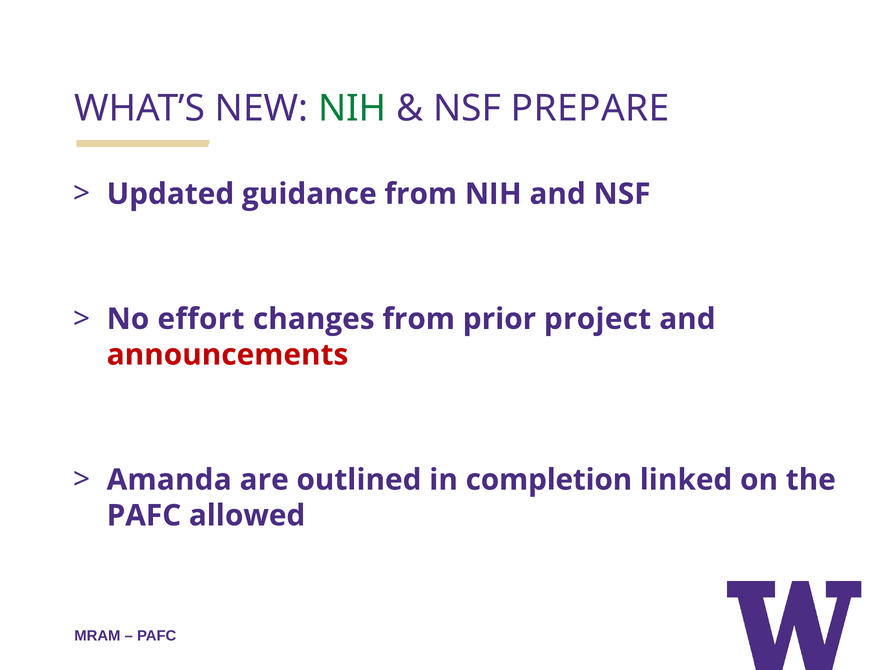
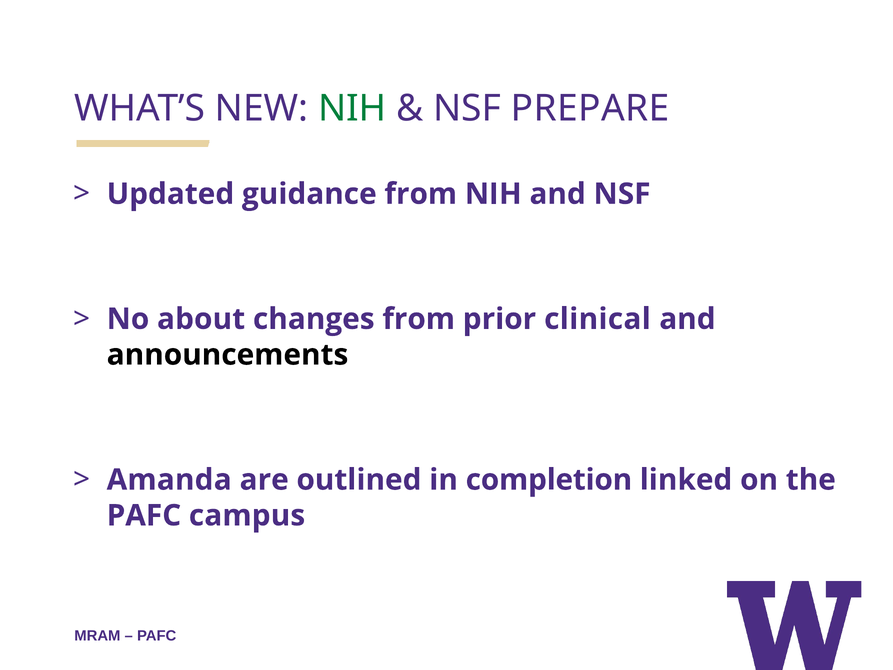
effort: effort -> about
project: project -> clinical
announcements colour: red -> black
allowed: allowed -> campus
